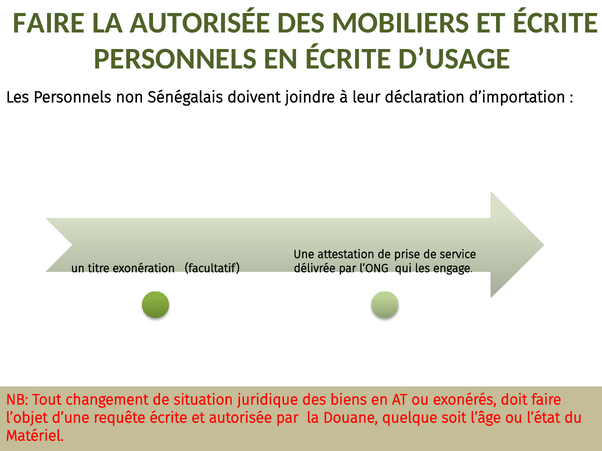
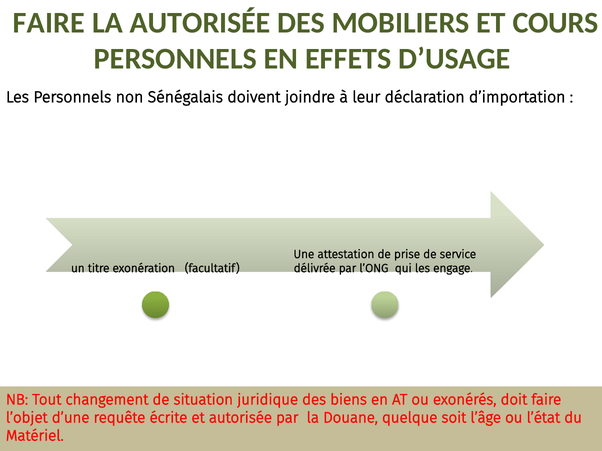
ET ÉCRITE: ÉCRITE -> COURS
EN ÉCRITE: ÉCRITE -> EFFETS
